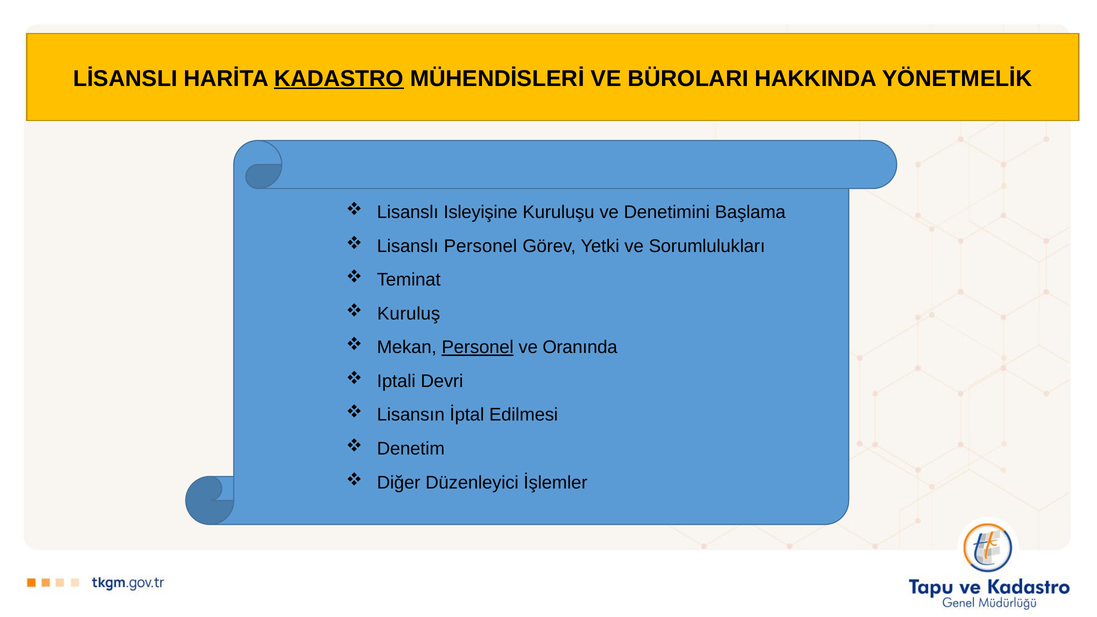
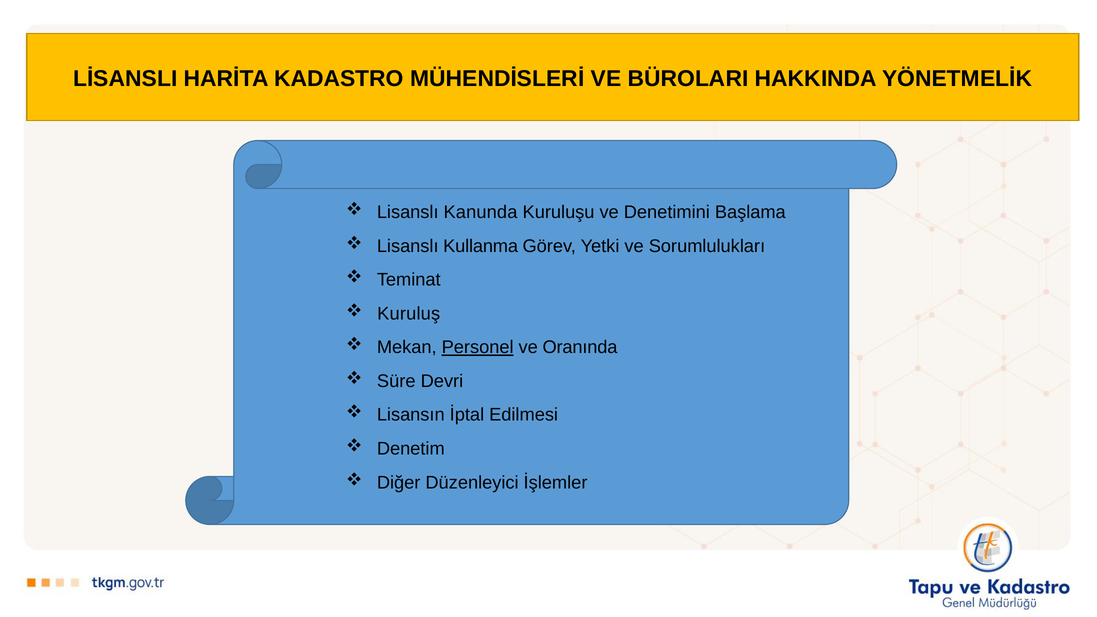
KADASTRO underline: present -> none
Isleyişine: Isleyişine -> Kanunda
Lisanslı Personel: Personel -> Kullanma
Iptali: Iptali -> Süre
